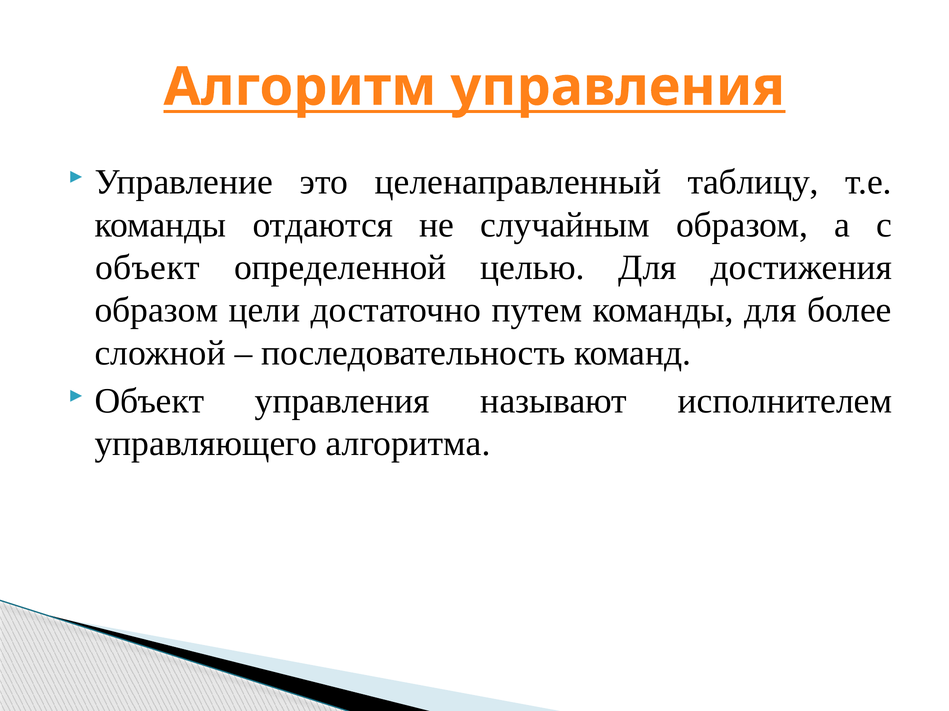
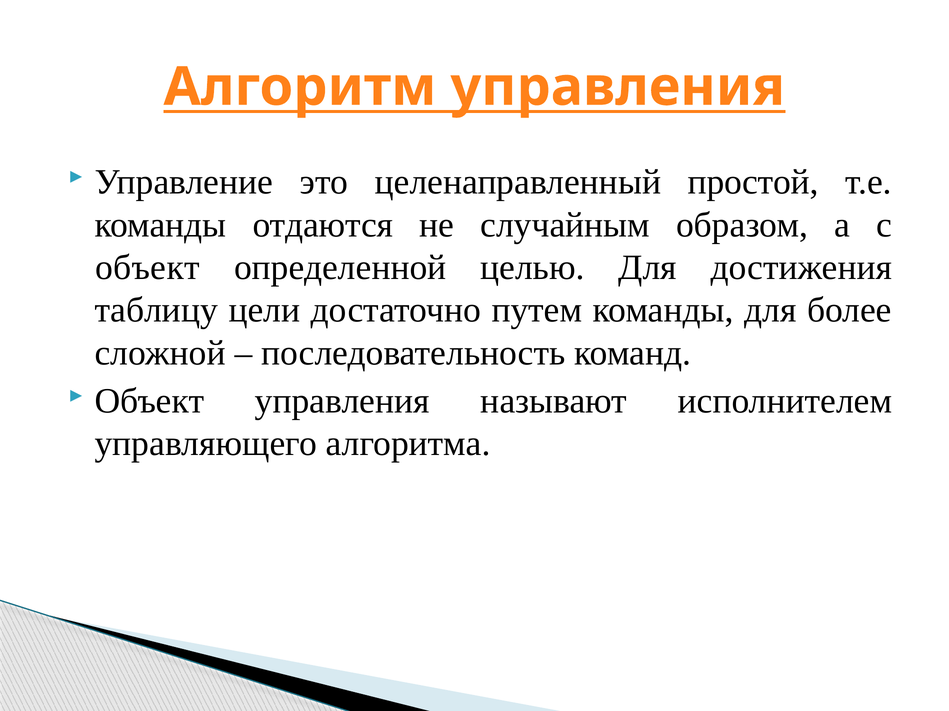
таблицу: таблицу -> простой
образом at (156, 310): образом -> таблицу
